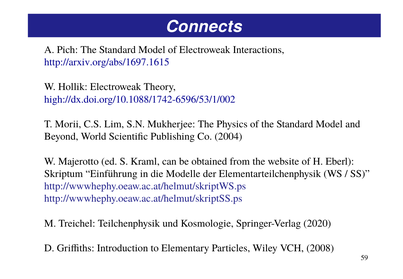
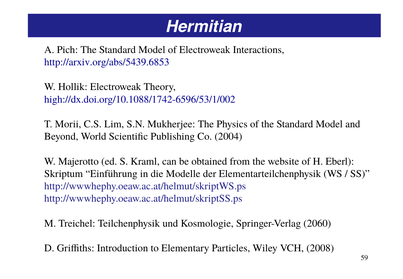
Connects: Connects -> Hermitian
http://arxiv.org/abs/1697.1615: http://arxiv.org/abs/1697.1615 -> http://arxiv.org/abs/5439.6853
2020: 2020 -> 2060
